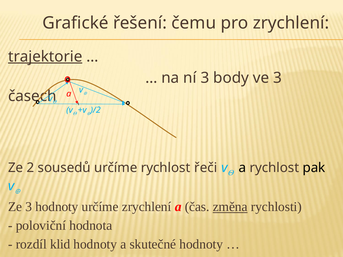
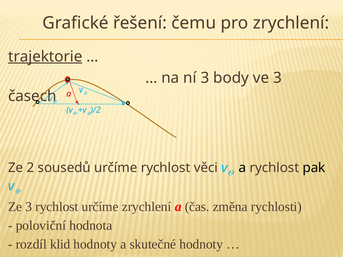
řeči: řeči -> věci
3 hodnoty: hodnoty -> rychlost
změna underline: present -> none
